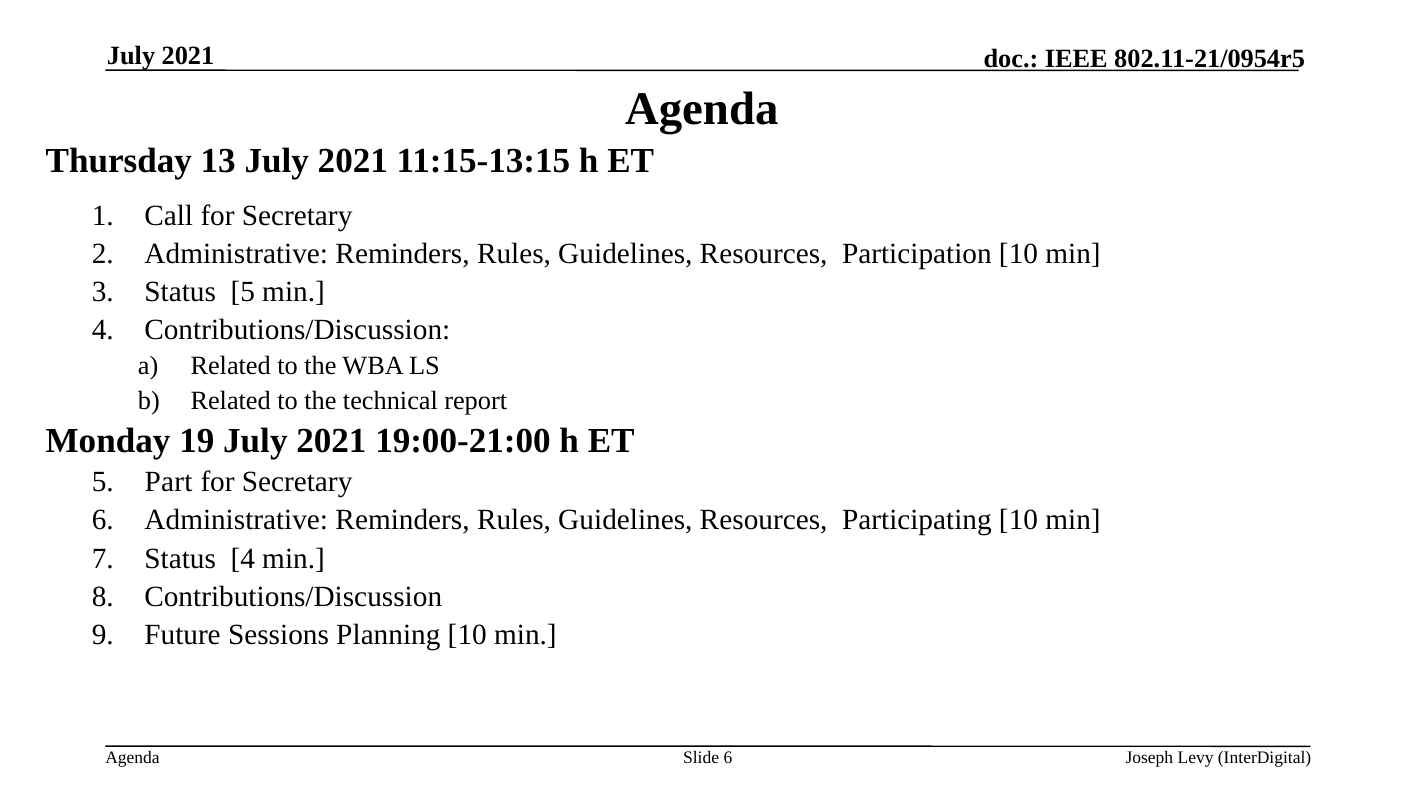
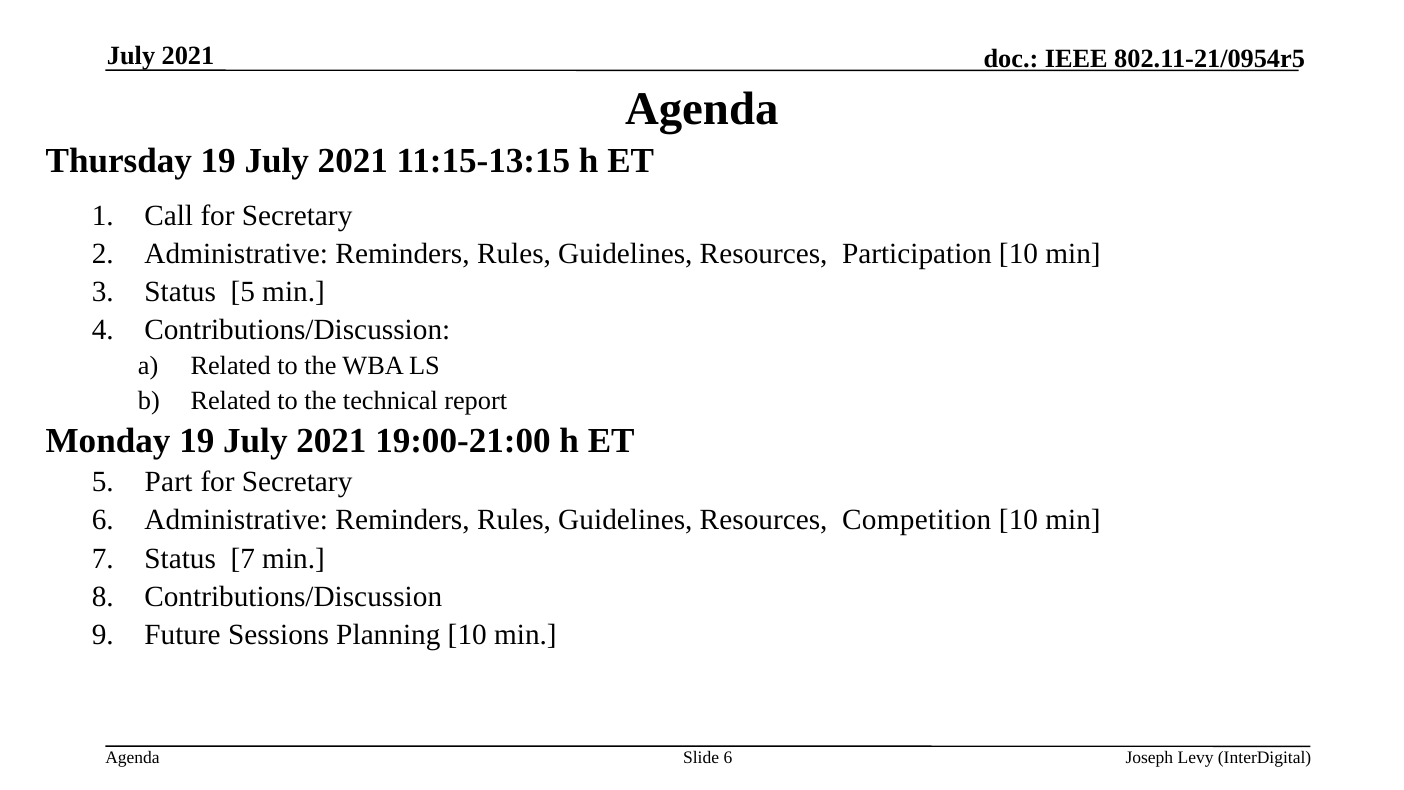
Thursday 13: 13 -> 19
Participating: Participating -> Competition
Status 4: 4 -> 7
